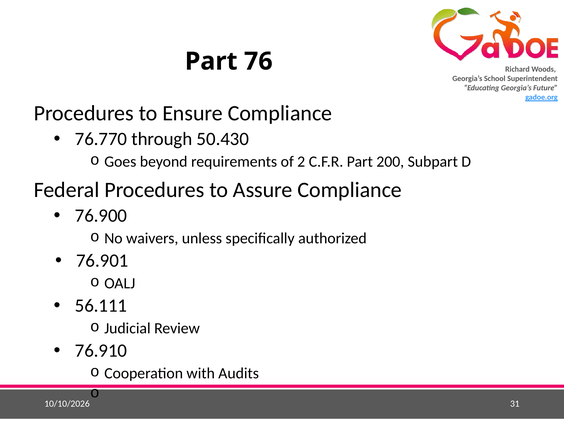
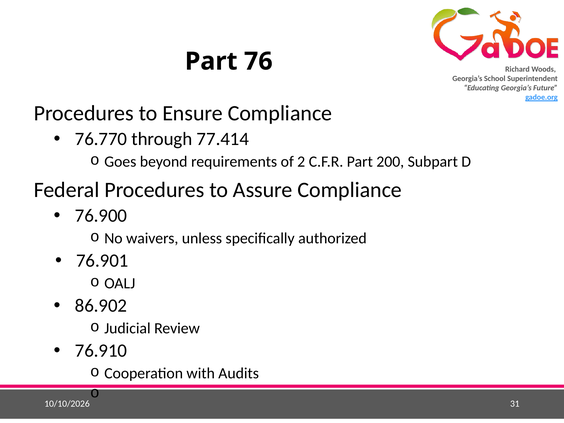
50.430: 50.430 -> 77.414
56.111: 56.111 -> 86.902
